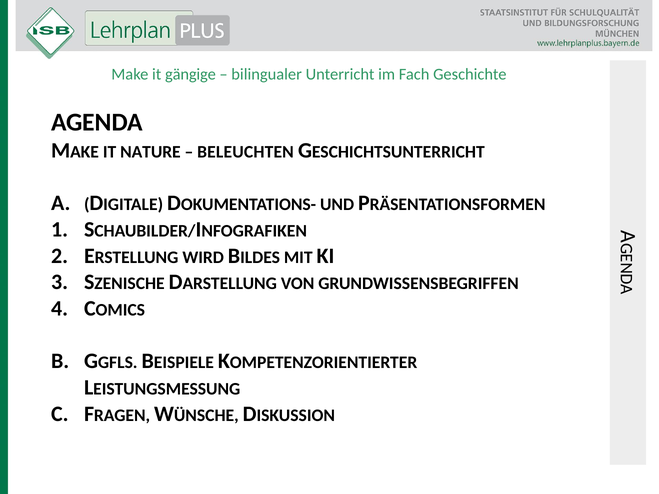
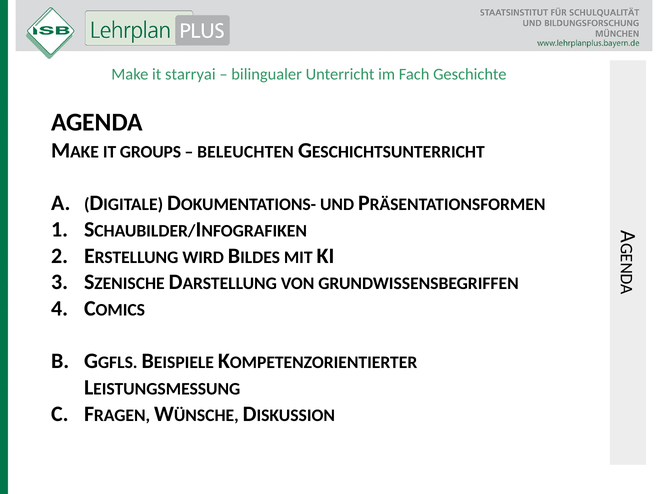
gängige: gängige -> starryai
NATURE: NATURE -> GROUPS
